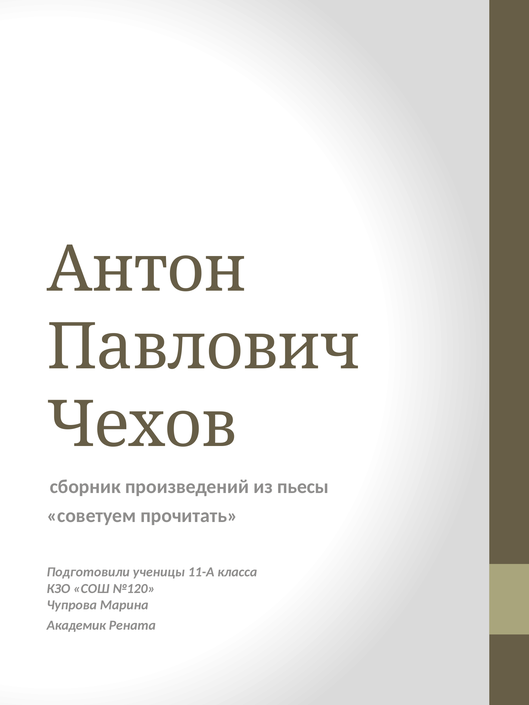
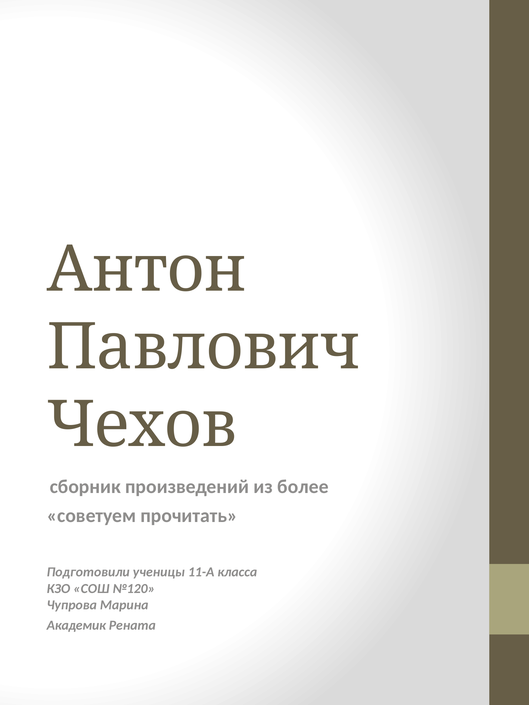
пьесы: пьесы -> более
